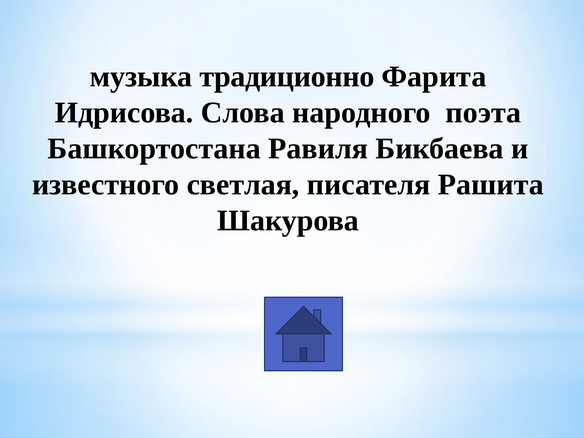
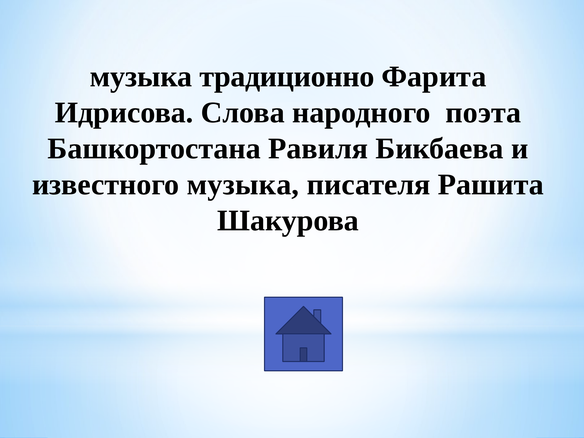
известного светлая: светлая -> музыка
